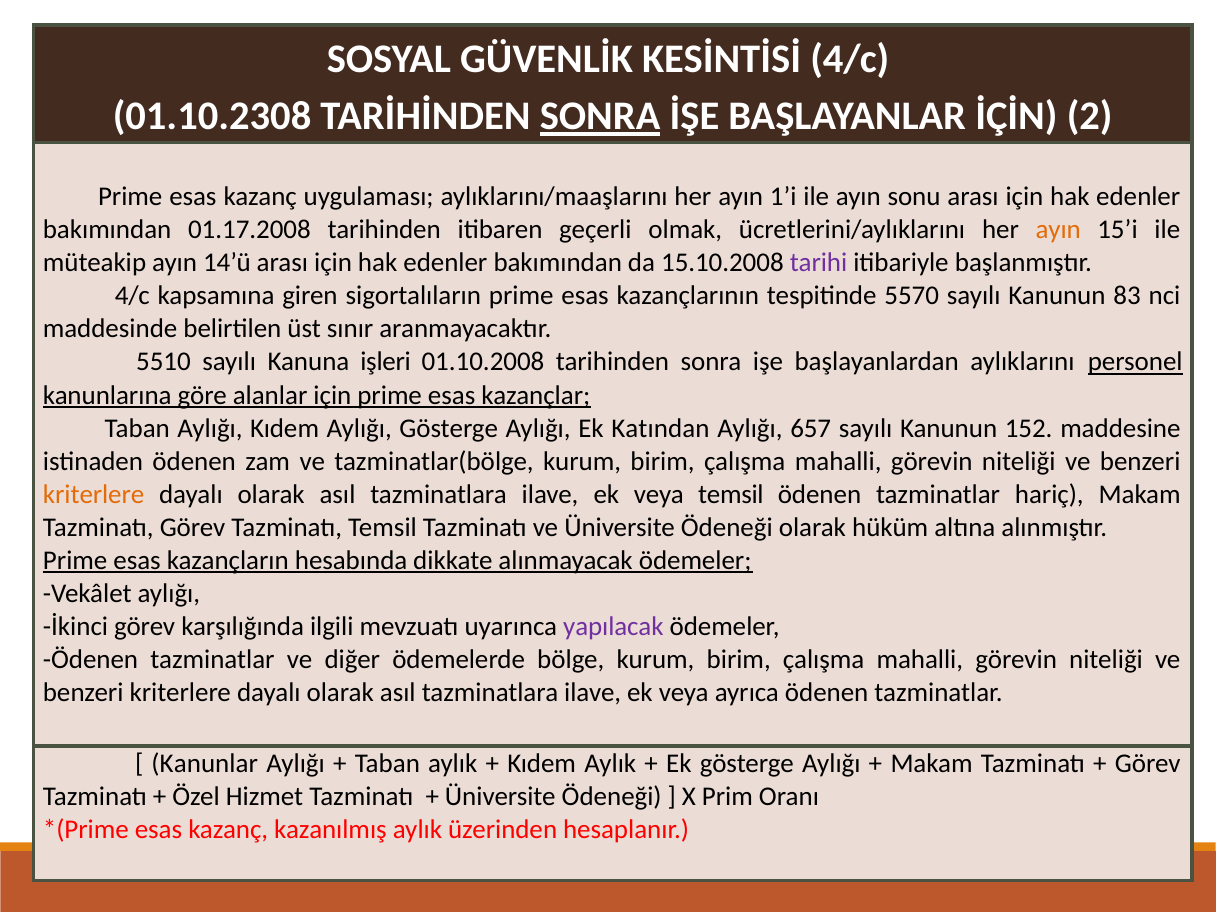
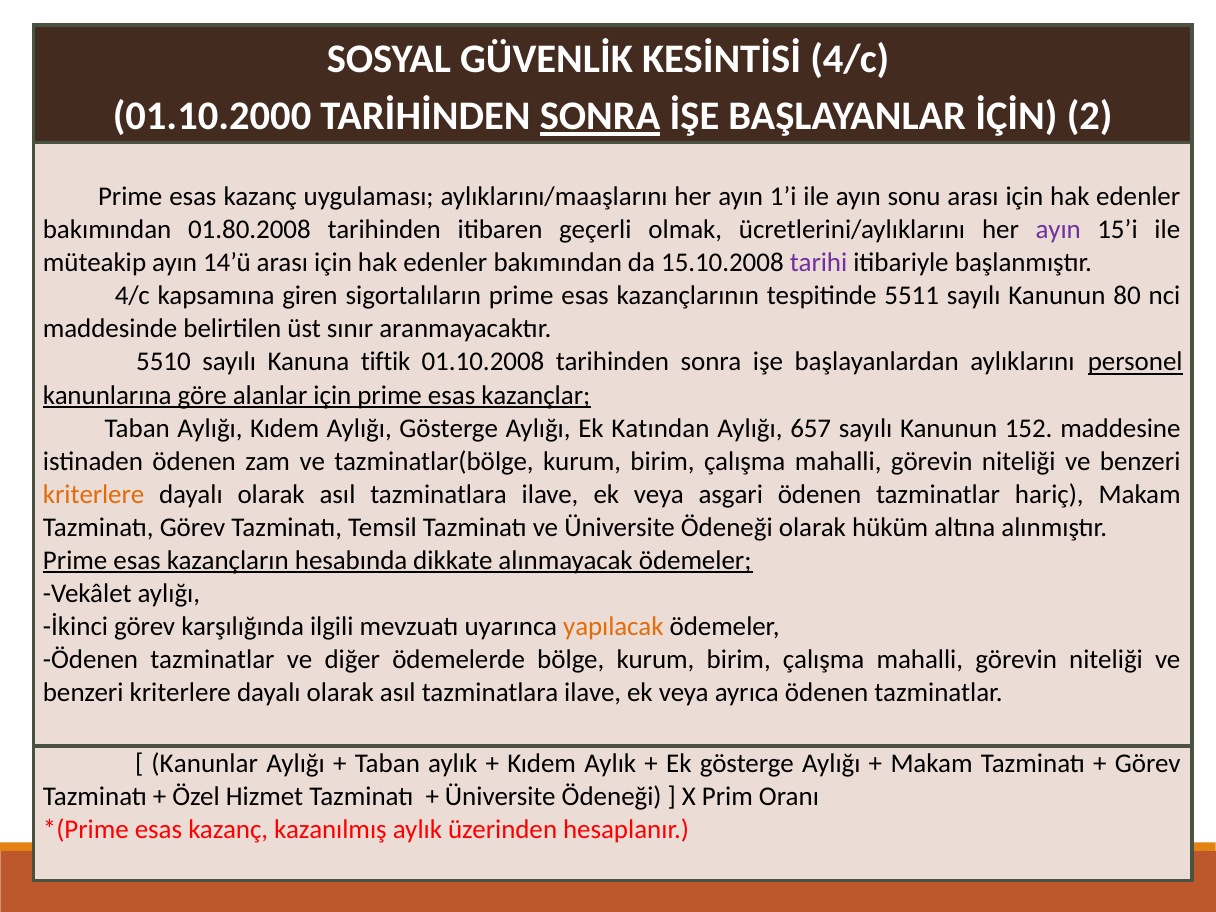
01.10.2308: 01.10.2308 -> 01.10.2000
01.17.2008: 01.17.2008 -> 01.80.2008
ayın at (1058, 230) colour: orange -> purple
5570: 5570 -> 5511
83: 83 -> 80
işleri: işleri -> tiftik
veya temsil: temsil -> asgari
yapılacak colour: purple -> orange
